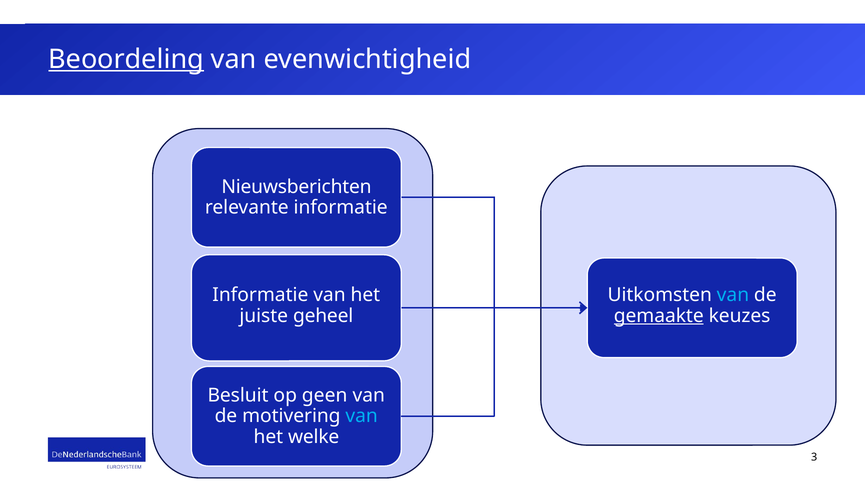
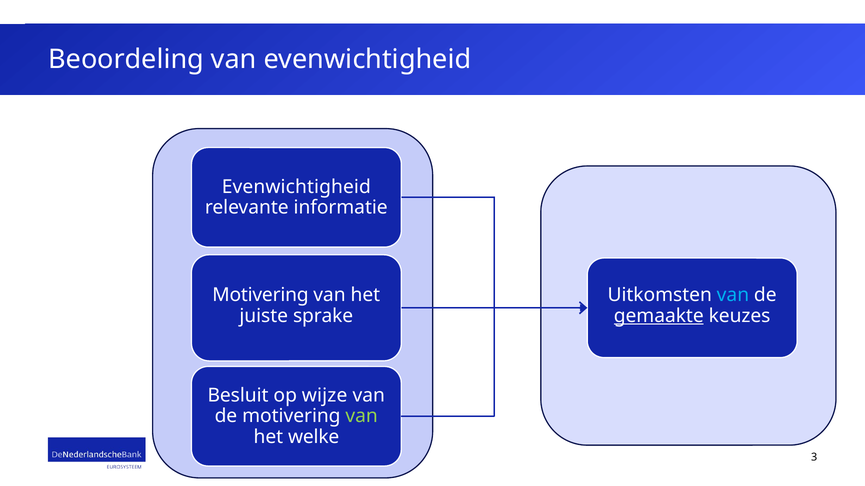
Beoordeling underline: present -> none
Nieuwsberichten at (296, 187): Nieuwsberichten -> Evenwichtigheid
Informatie at (260, 295): Informatie -> Motivering
geheel: geheel -> sprake
geen: geen -> wijze
van at (362, 417) colour: light blue -> light green
